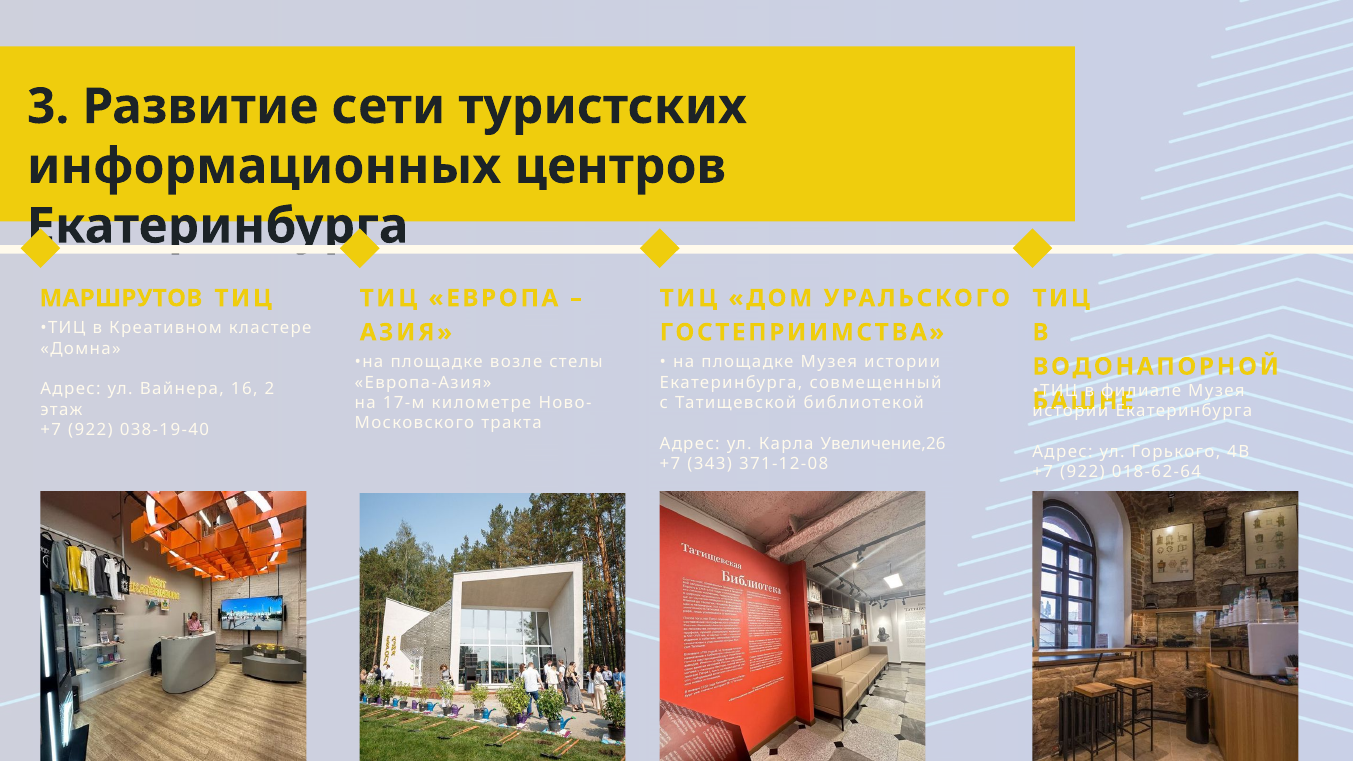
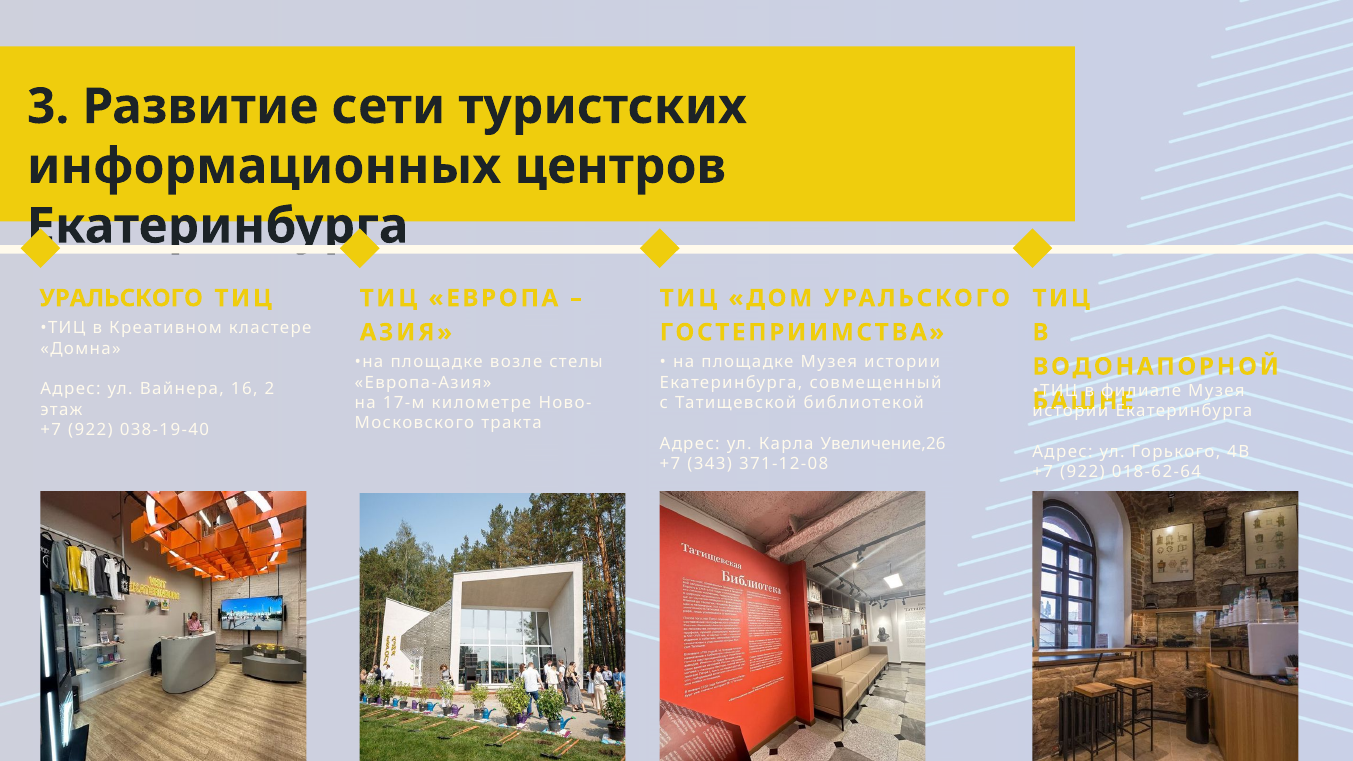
МАРШРУТОВ at (121, 298): МАРШРУТОВ -> УРАЛЬСКОГО
